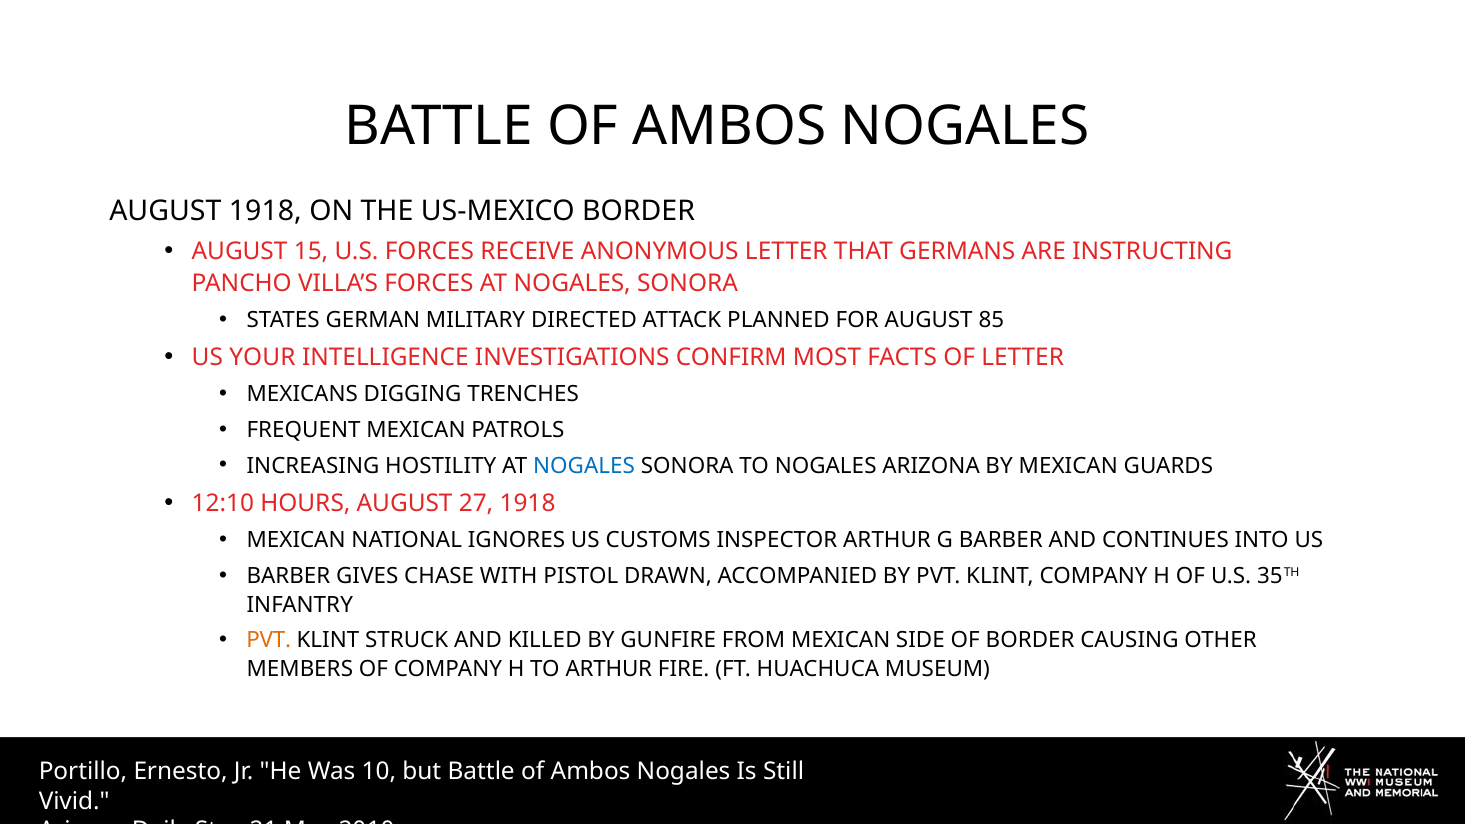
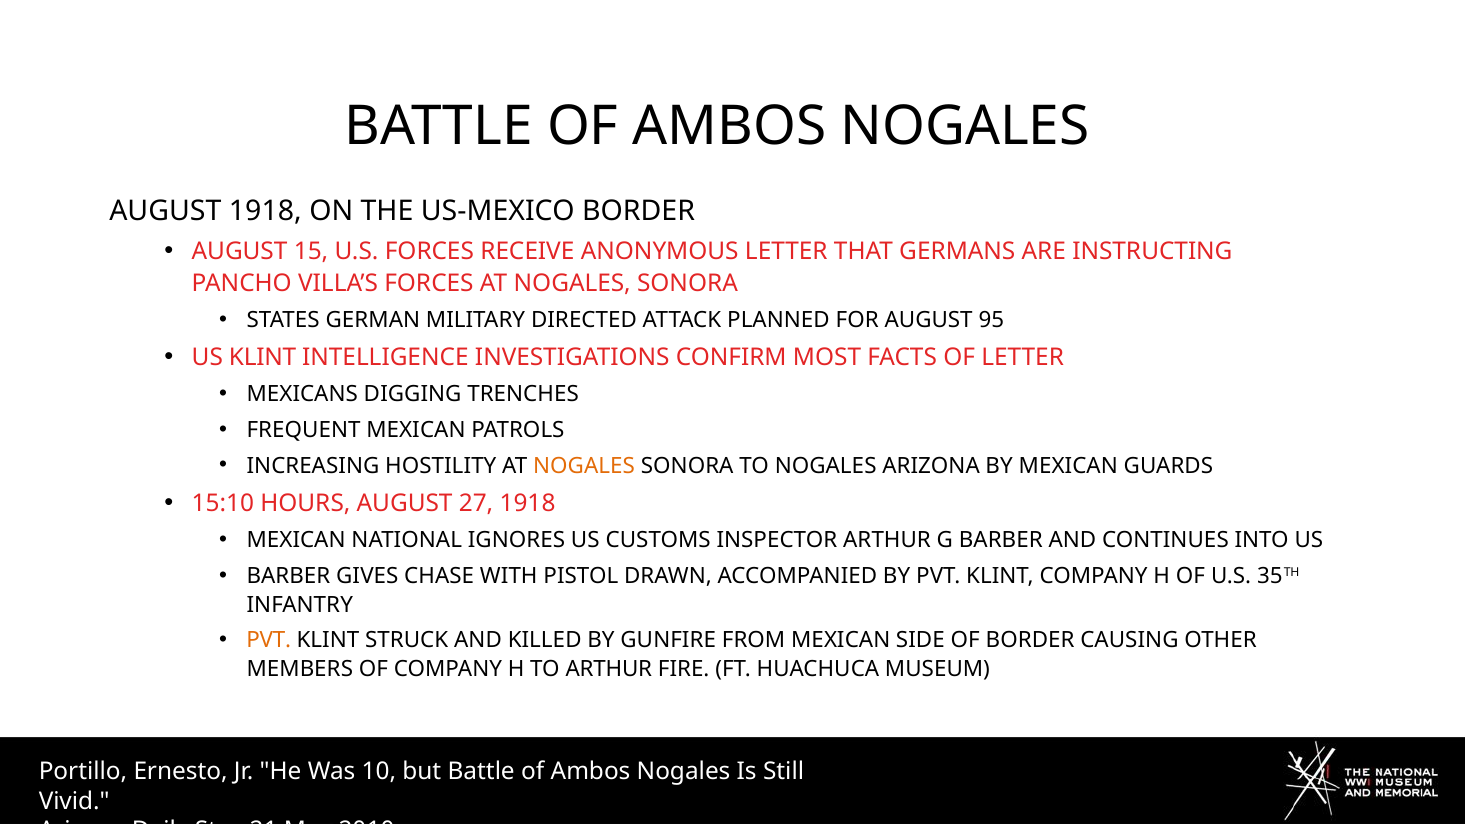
85: 85 -> 95
US YOUR: YOUR -> KLINT
NOGALES at (584, 466) colour: blue -> orange
12:10: 12:10 -> 15:10
